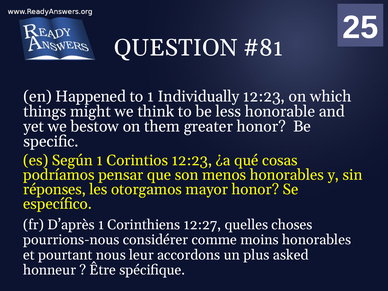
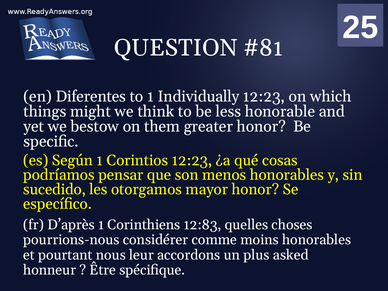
Happened: Happened -> Diferentes
réponses: réponses -> sucedido
12:27: 12:27 -> 12:83
